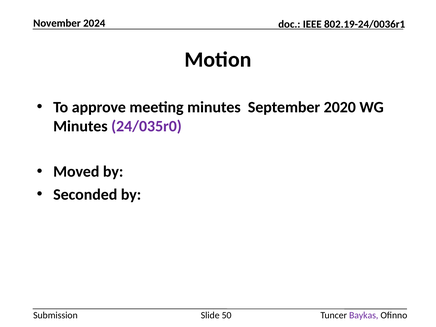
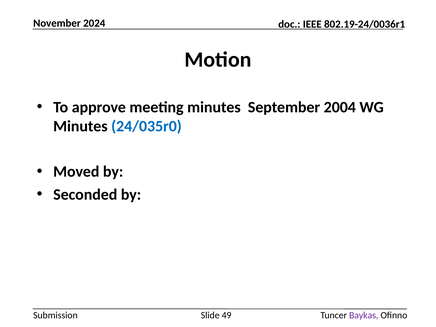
2020: 2020 -> 2004
24/035r0 colour: purple -> blue
50: 50 -> 49
